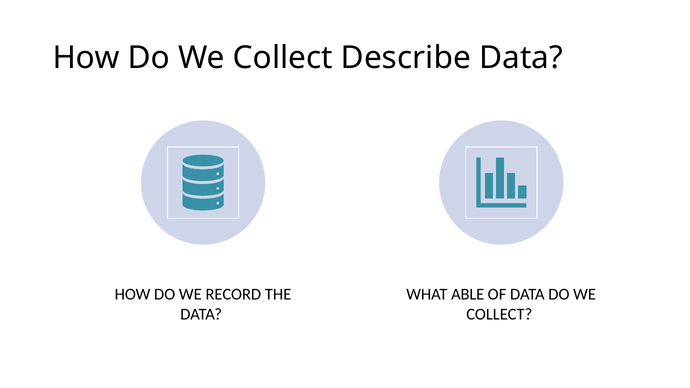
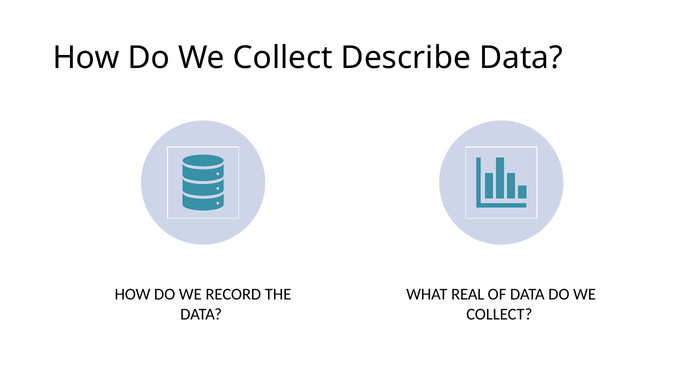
ABLE: ABLE -> REAL
